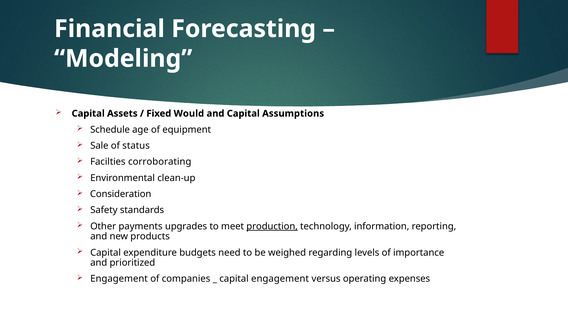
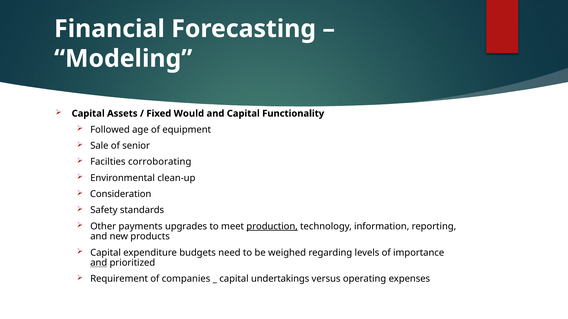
Assumptions: Assumptions -> Functionality
Schedule: Schedule -> Followed
status: status -> senior
and at (99, 263) underline: none -> present
Engagement at (119, 279): Engagement -> Requirement
capital engagement: engagement -> undertakings
